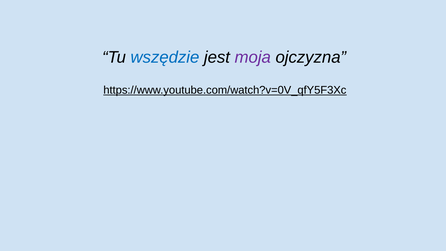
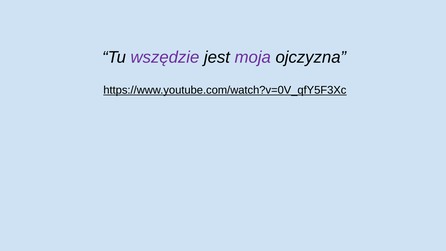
wszędzie colour: blue -> purple
